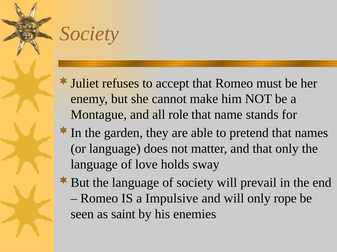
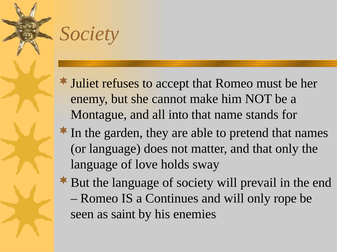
role: role -> into
Impulsive: Impulsive -> Continues
